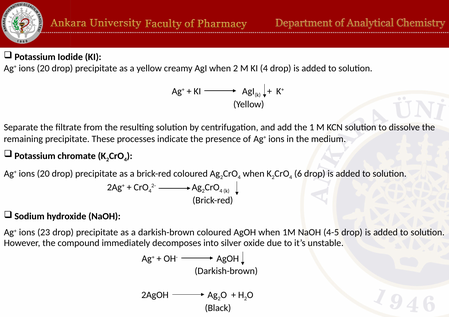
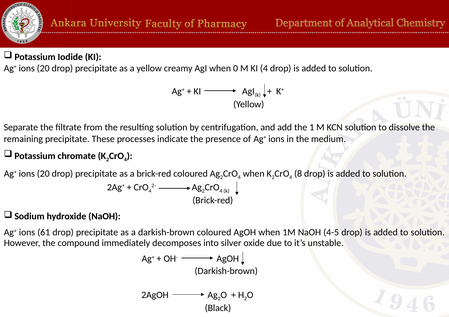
when 2: 2 -> 0
6: 6 -> 8
23: 23 -> 61
